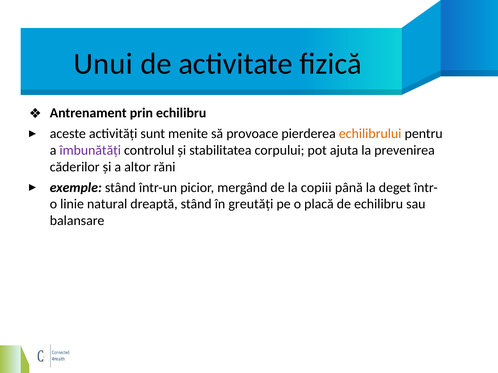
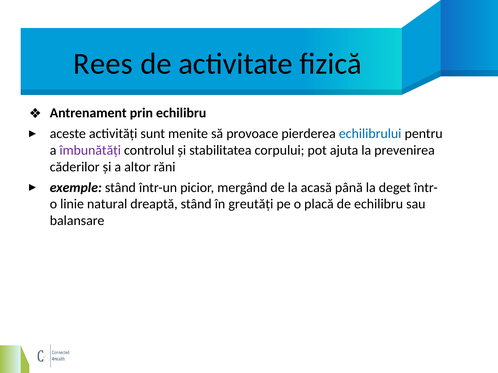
Unui: Unui -> Rees
echilibrului colour: orange -> blue
copiii: copiii -> acasă
